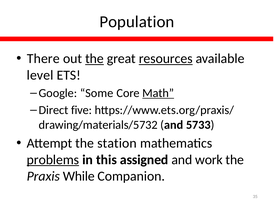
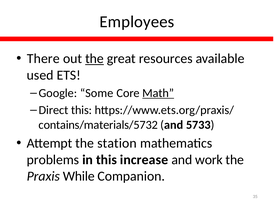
Population: Population -> Employees
resources underline: present -> none
level: level -> used
Direct five: five -> this
drawing/materials/5732: drawing/materials/5732 -> contains/materials/5732
problems underline: present -> none
assigned: assigned -> increase
